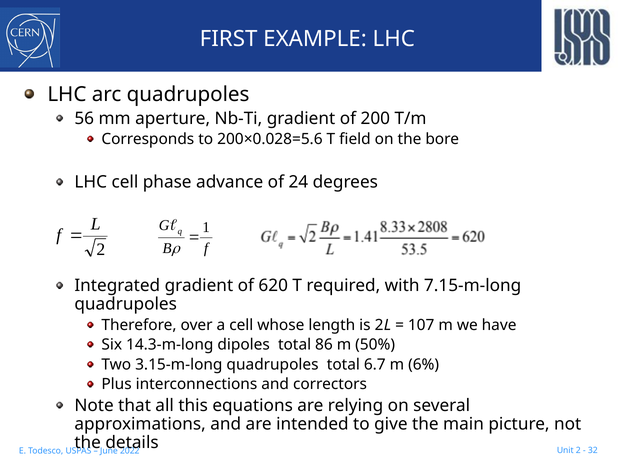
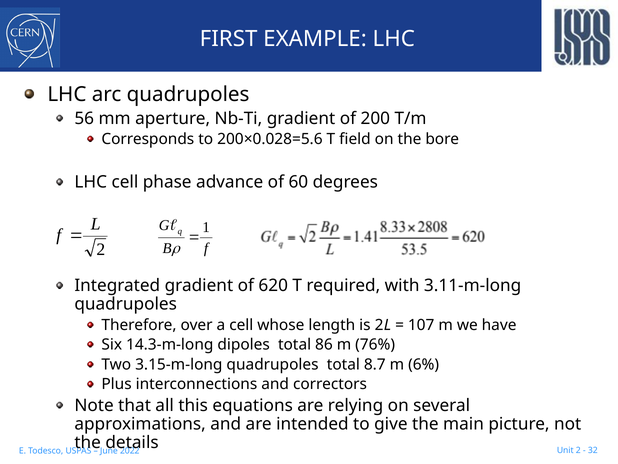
24: 24 -> 60
7.15-m-long: 7.15-m-long -> 3.11-m-long
50%: 50% -> 76%
6.7: 6.7 -> 8.7
